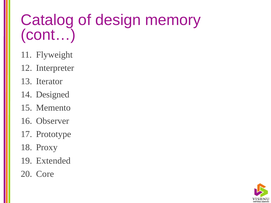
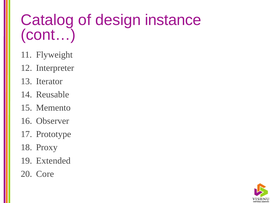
memory: memory -> instance
Designed: Designed -> Reusable
